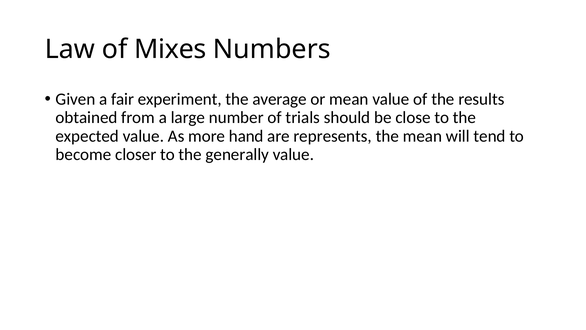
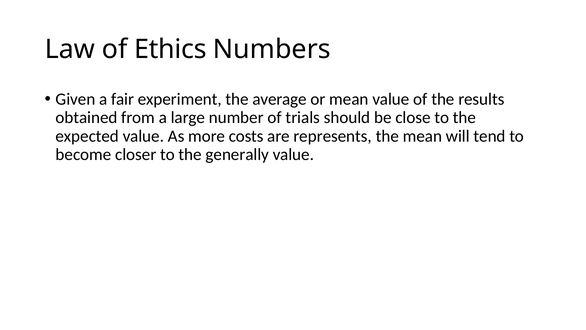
Mixes: Mixes -> Ethics
hand: hand -> costs
